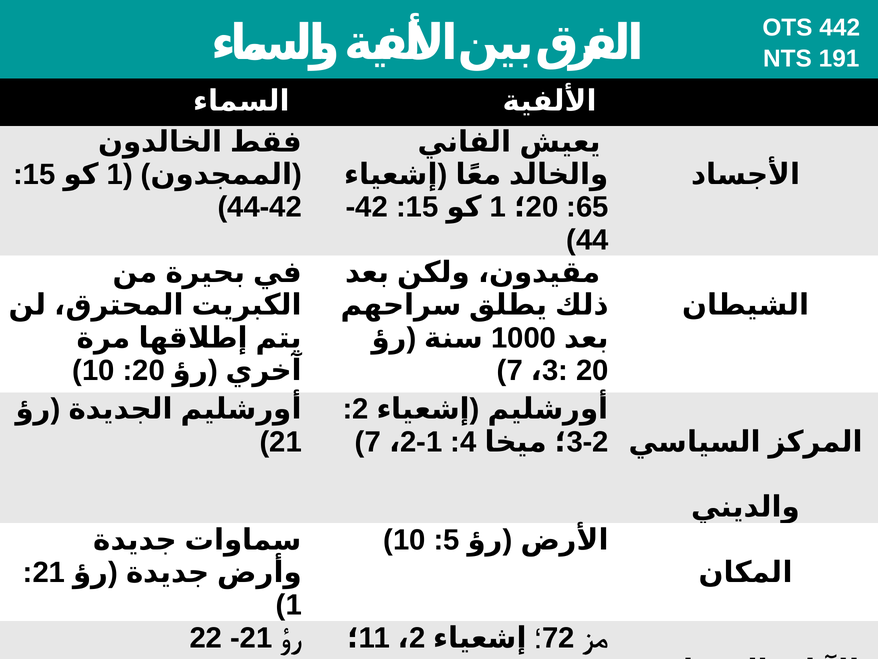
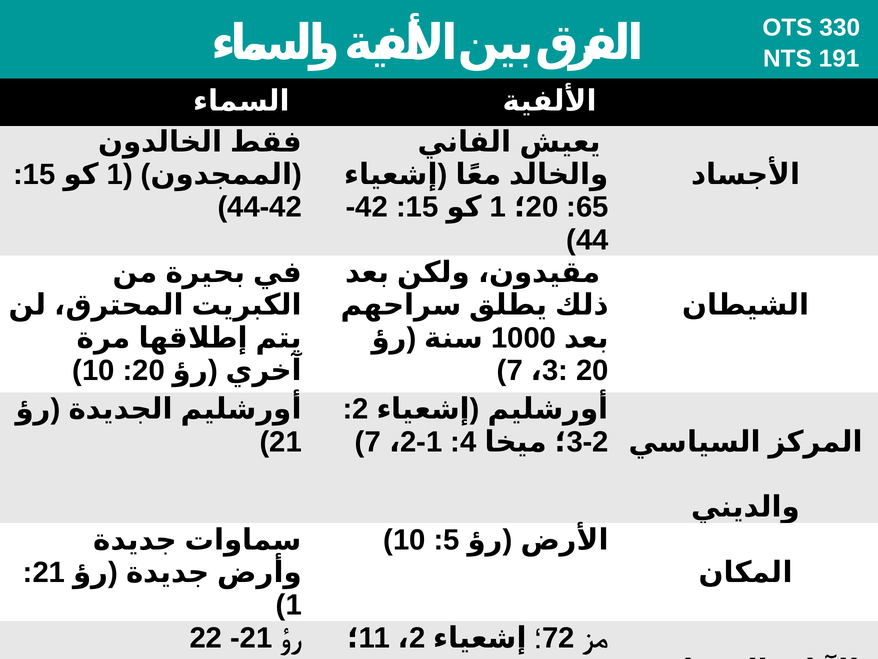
442: 442 -> 330
